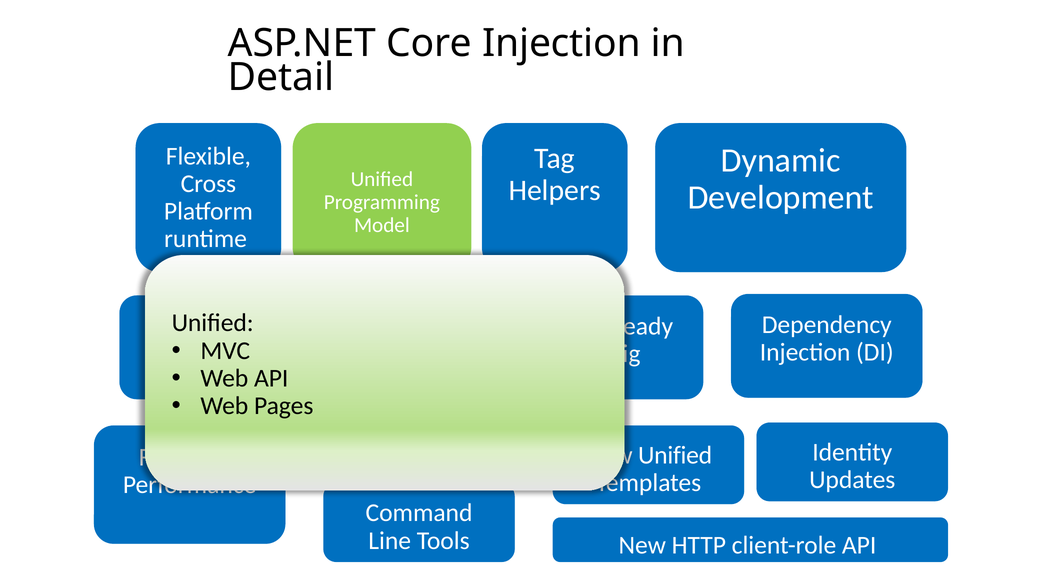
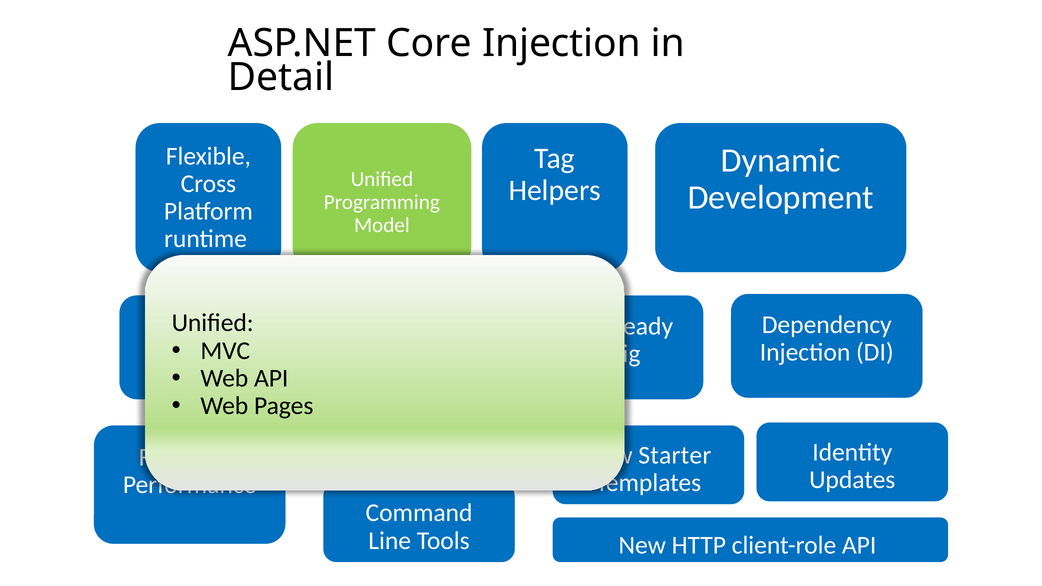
Unified at (675, 455): Unified -> Starter
